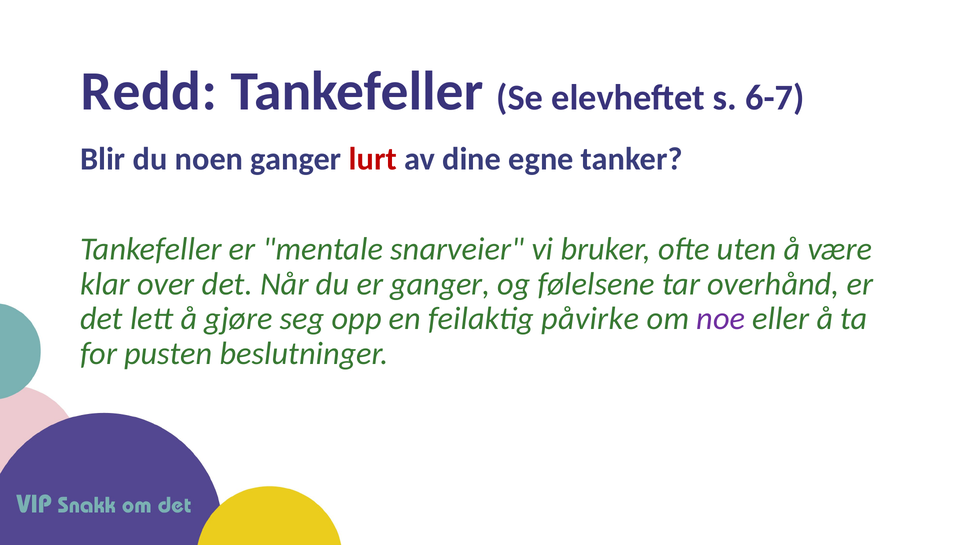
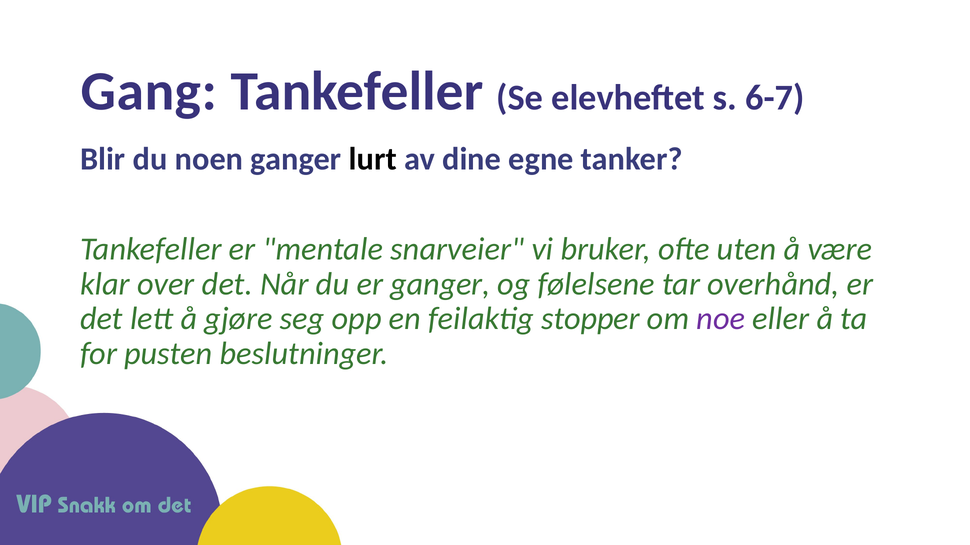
Redd: Redd -> Gang
lurt colour: red -> black
påvirke: påvirke -> stopper
